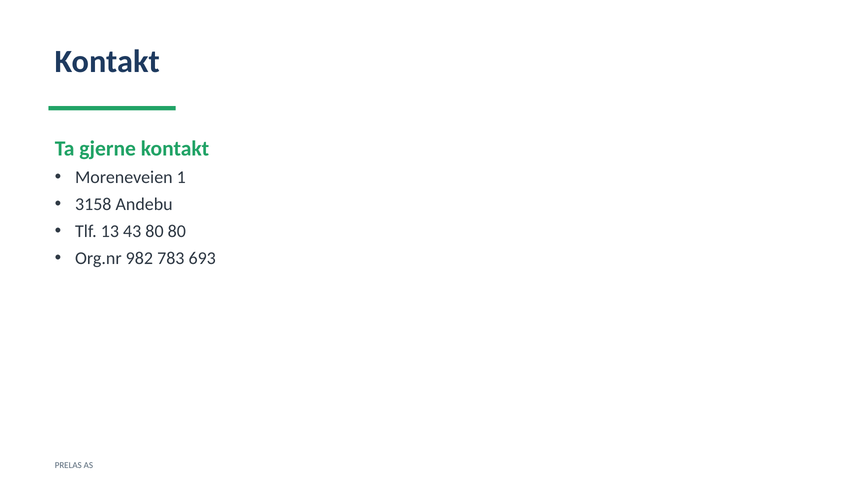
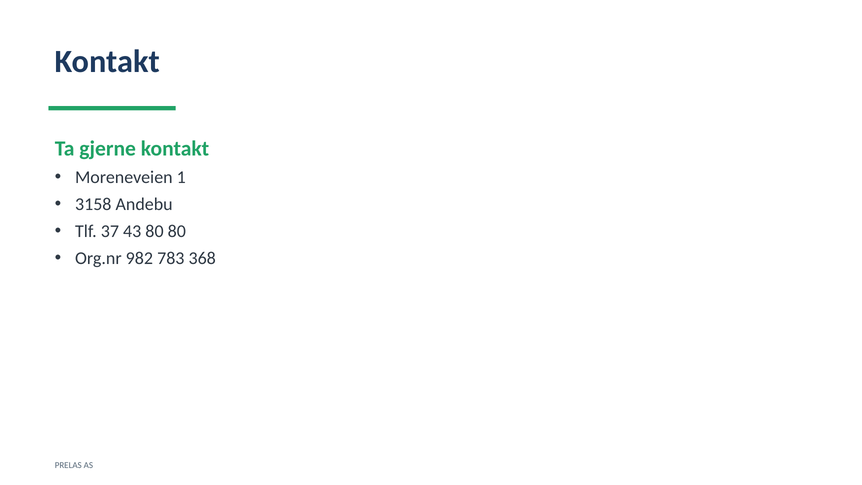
13: 13 -> 37
693: 693 -> 368
